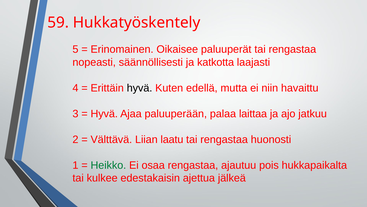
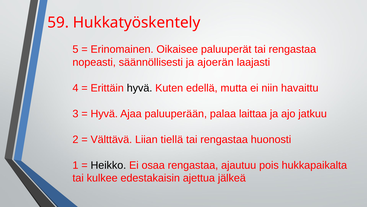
katkotta: katkotta -> ajoerän
laatu: laatu -> tiellä
Heikko colour: green -> black
